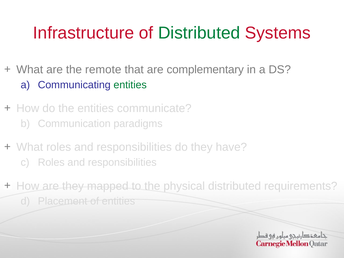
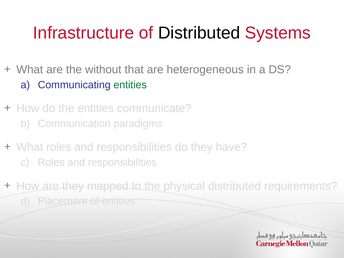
Distributed at (199, 33) colour: green -> black
remote: remote -> without
complementary: complementary -> heterogeneous
